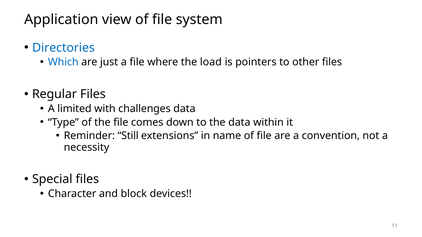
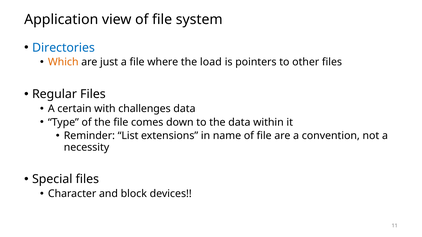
Which colour: blue -> orange
limited: limited -> certain
Still: Still -> List
